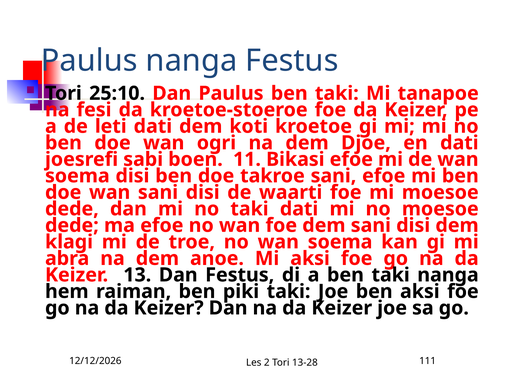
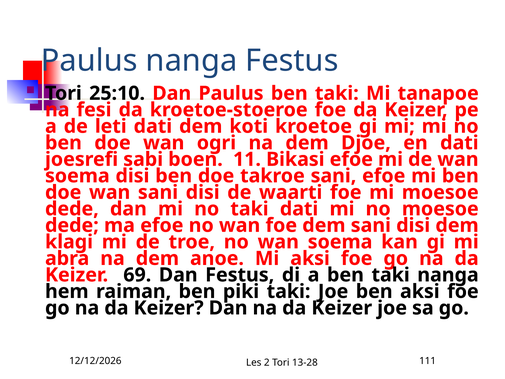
13: 13 -> 69
